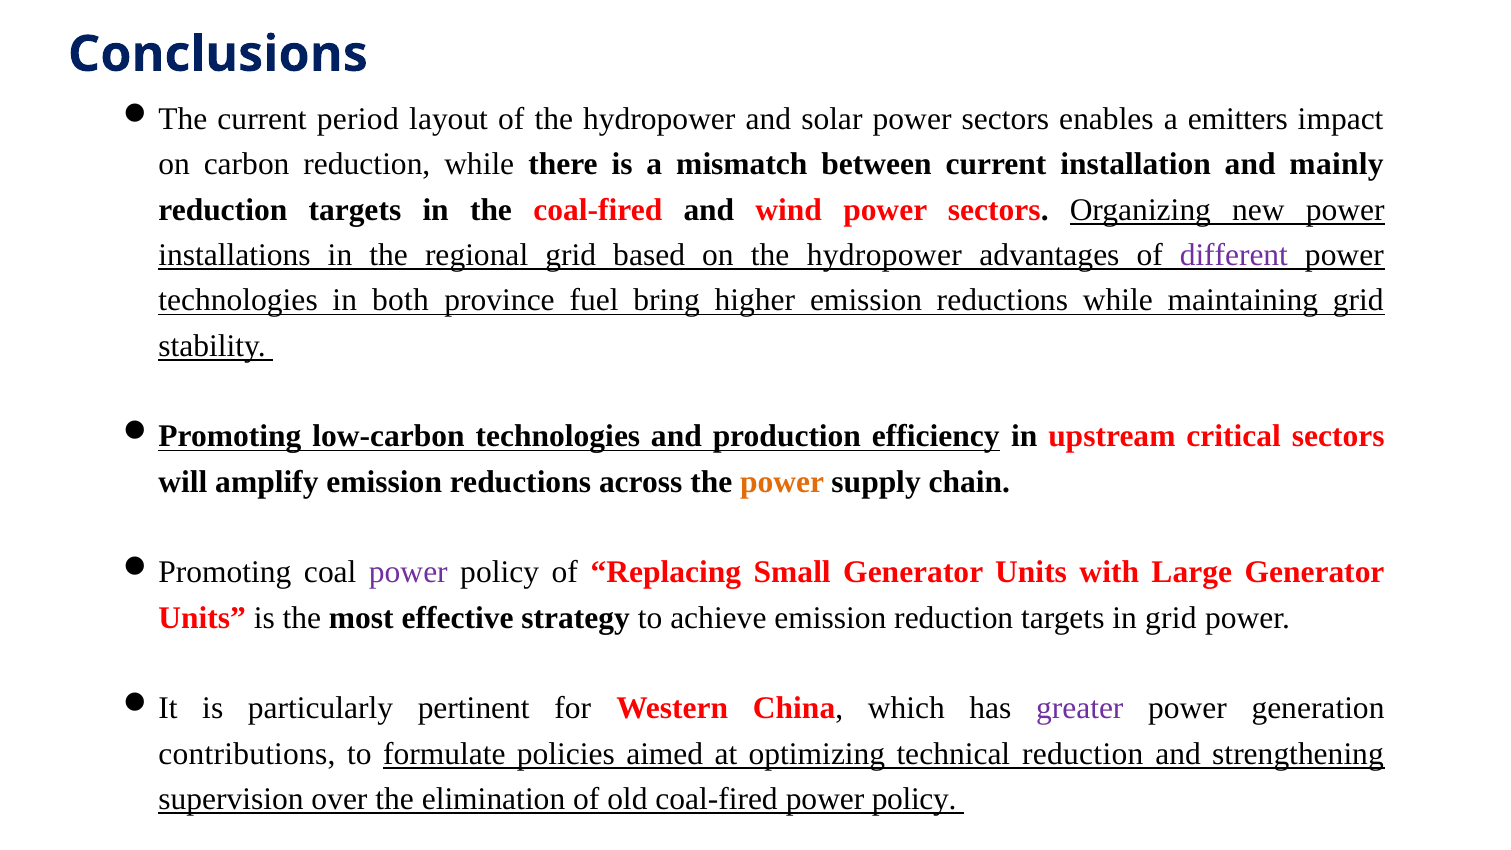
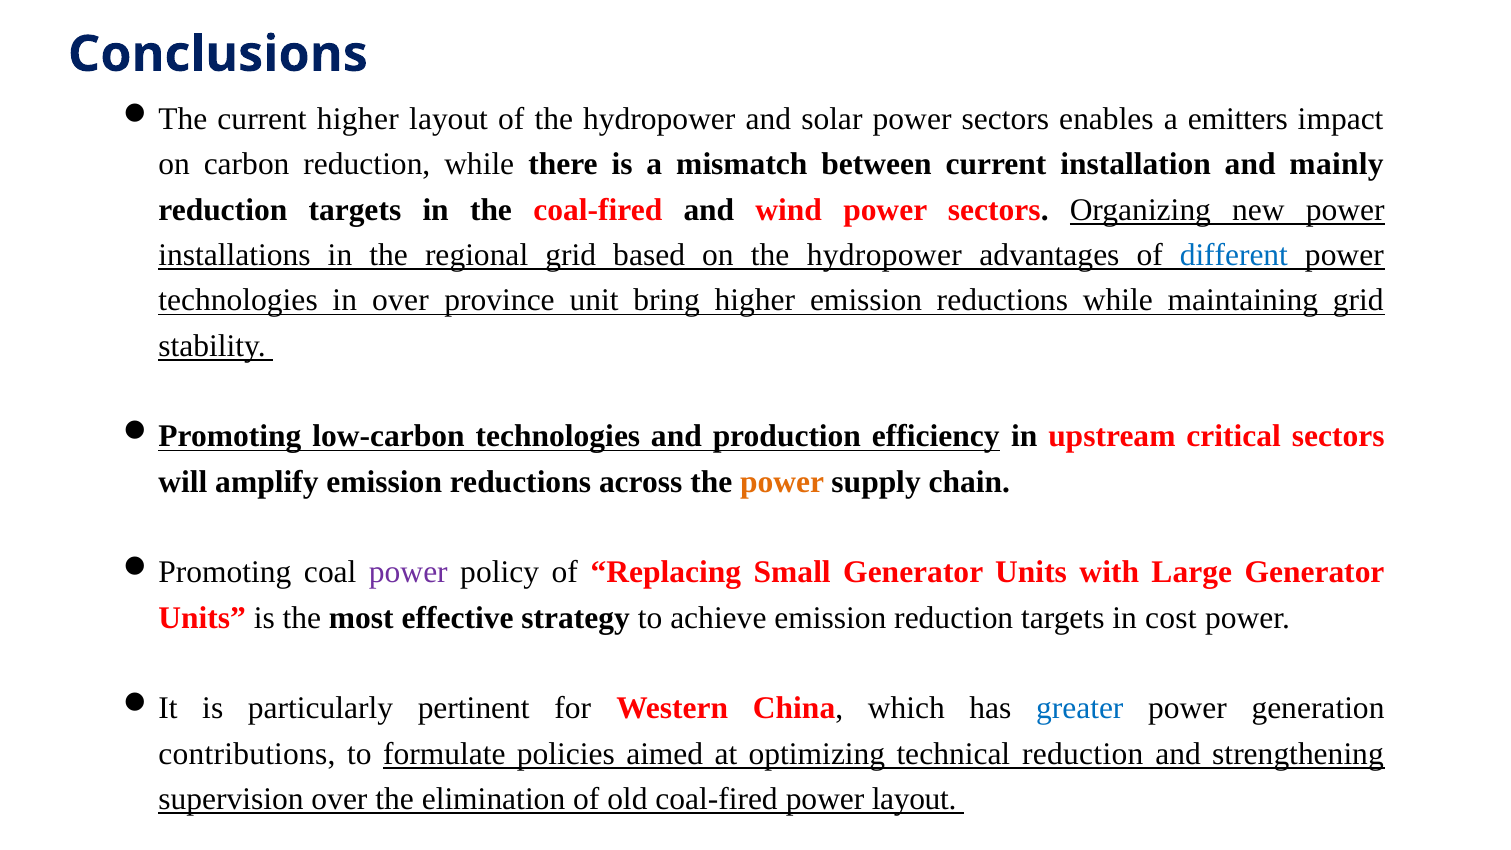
current period: period -> higher
different colour: purple -> blue
in both: both -> over
fuel: fuel -> unit
in grid: grid -> cost
greater colour: purple -> blue
coal-fired power policy: policy -> layout
